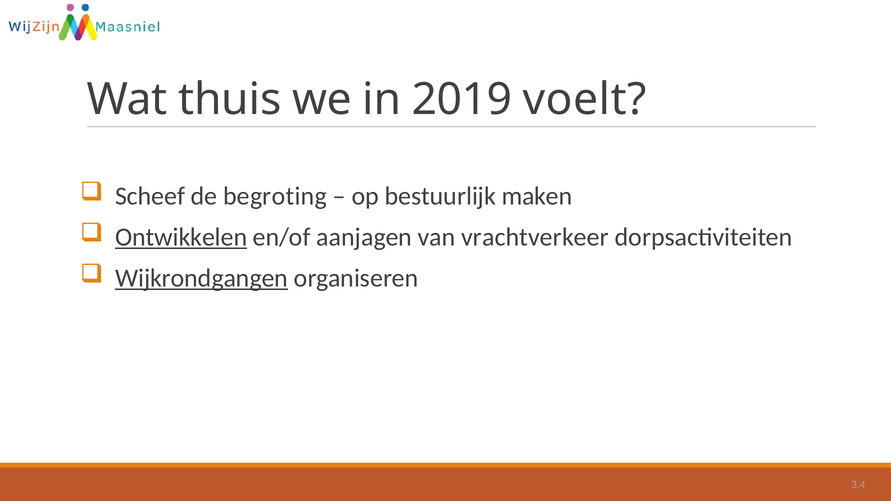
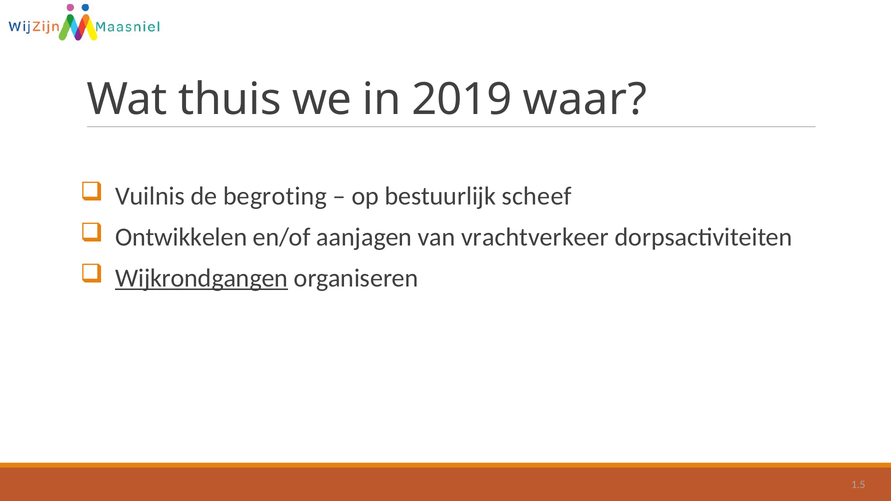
voelt: voelt -> waar
Scheef: Scheef -> Vuilnis
maken: maken -> scheef
Ontwikkelen underline: present -> none
3.4: 3.4 -> 1.5
